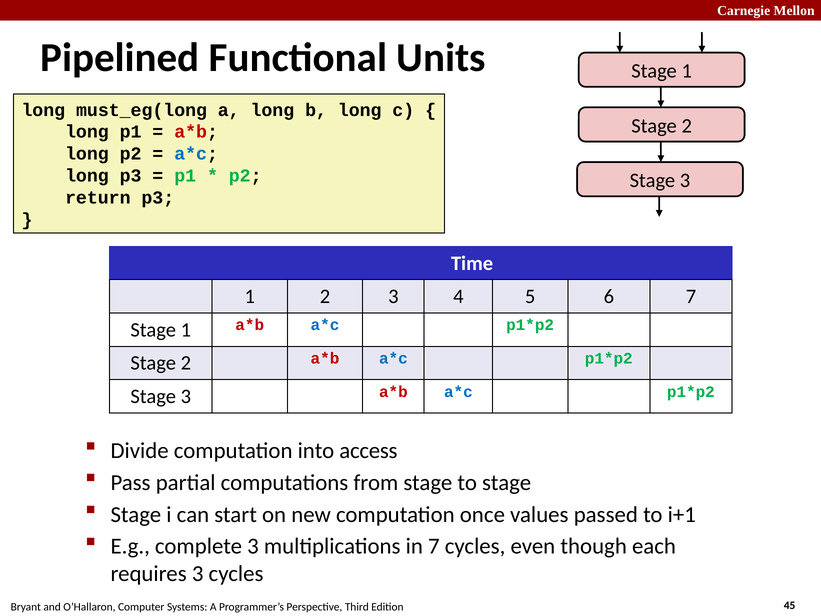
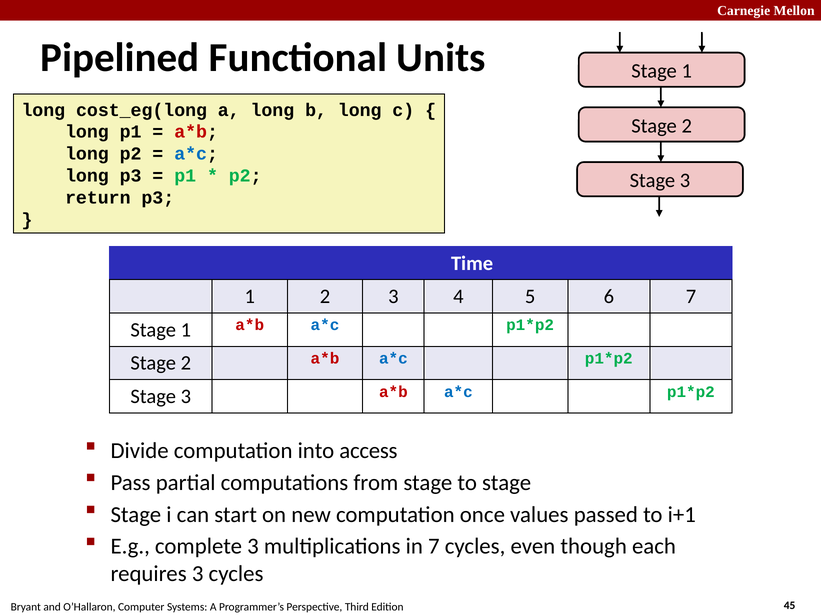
must_eg(long: must_eg(long -> cost_eg(long
